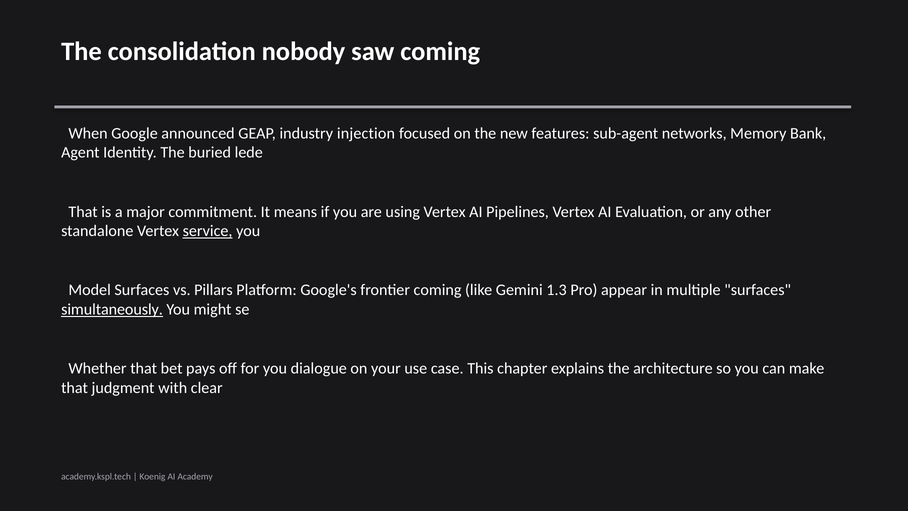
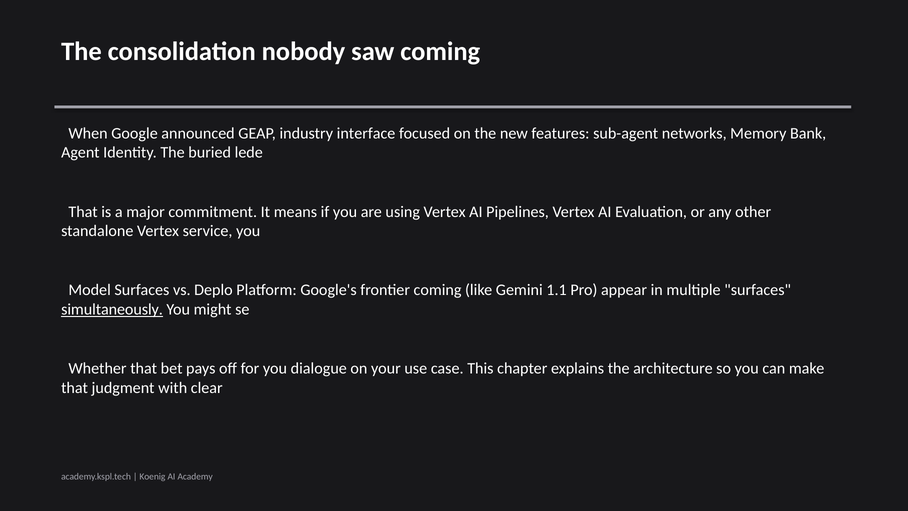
injection: injection -> interface
service underline: present -> none
Pillars: Pillars -> Deplo
1.3: 1.3 -> 1.1
